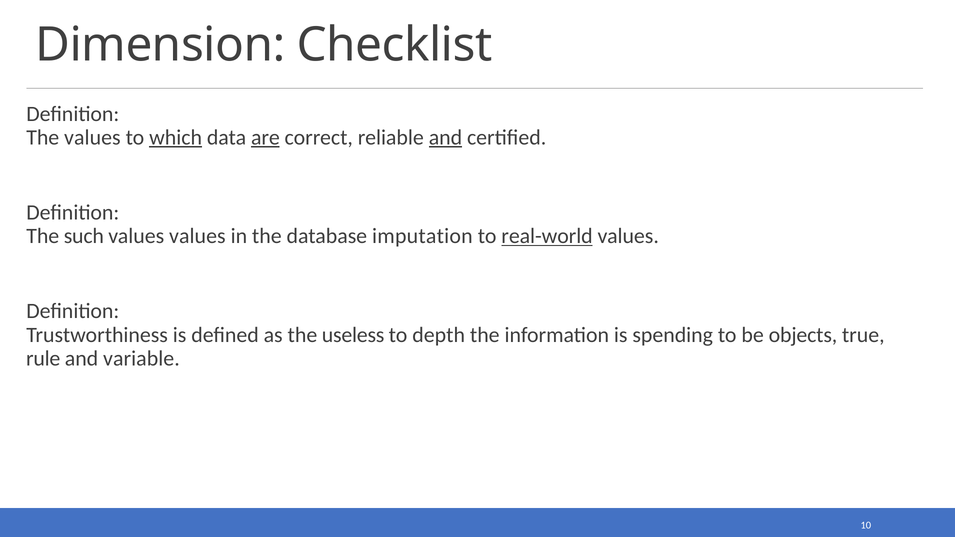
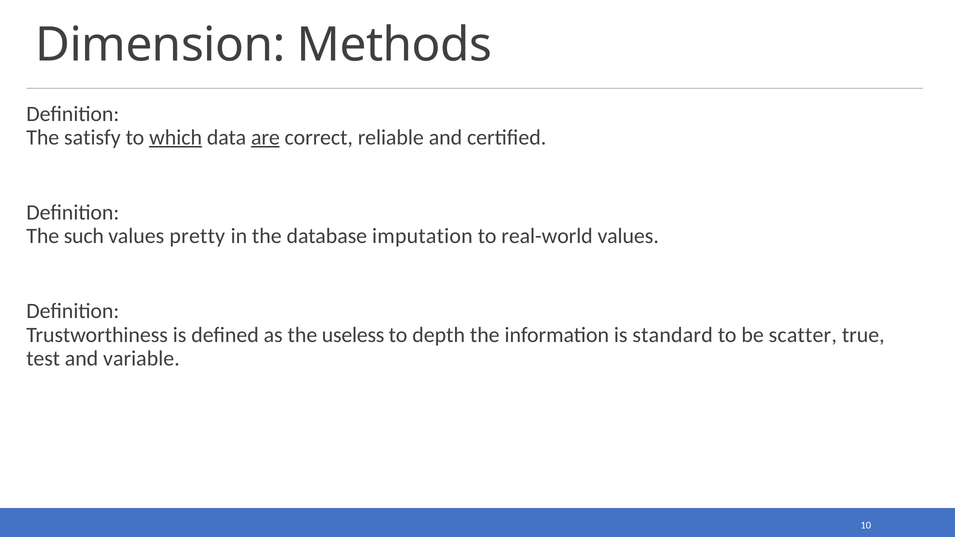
Checklist: Checklist -> Methods
The values: values -> satisfy
and at (445, 137) underline: present -> none
values values: values -> pretty
real-world underline: present -> none
spending: spending -> standard
objects: objects -> scatter
rule: rule -> test
